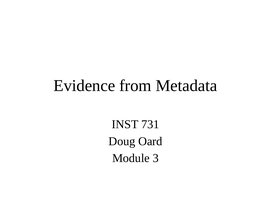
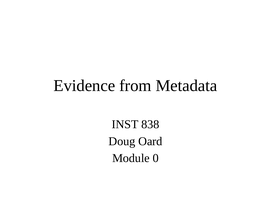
731: 731 -> 838
3: 3 -> 0
